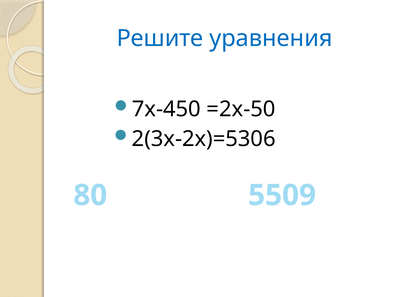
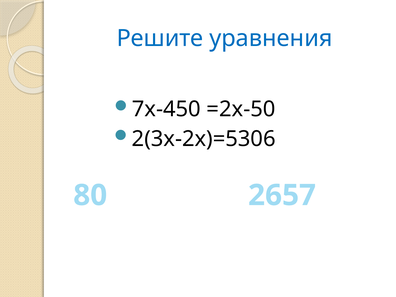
5509: 5509 -> 2657
